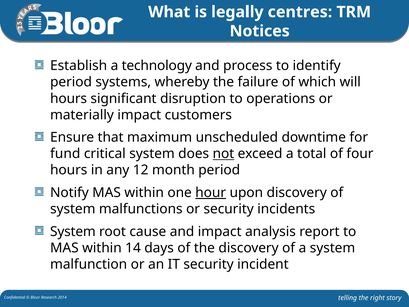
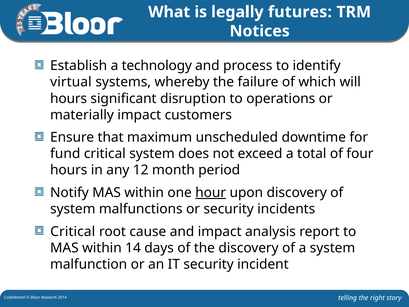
centres: centres -> futures
period at (71, 82): period -> virtual
not underline: present -> none
System at (73, 231): System -> Critical
